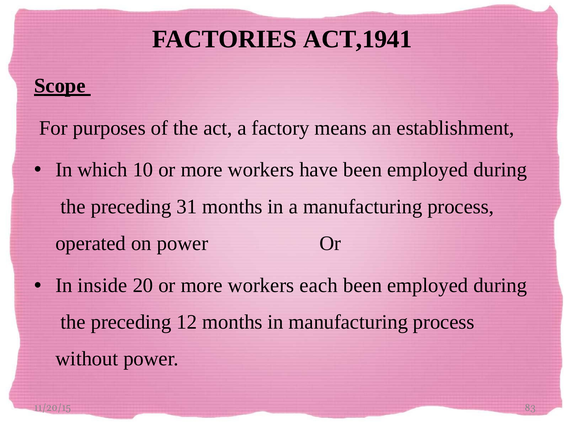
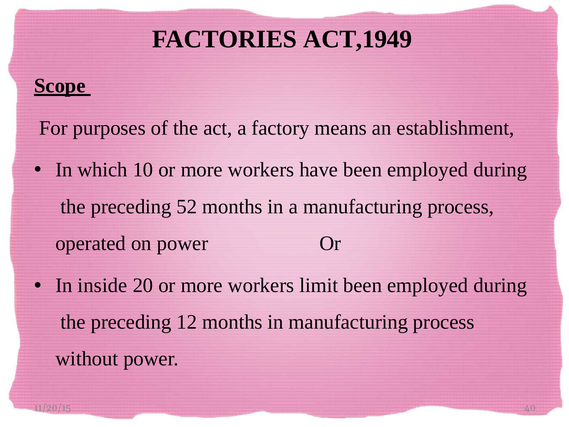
ACT,1941: ACT,1941 -> ACT,1949
31: 31 -> 52
each: each -> limit
83: 83 -> 40
